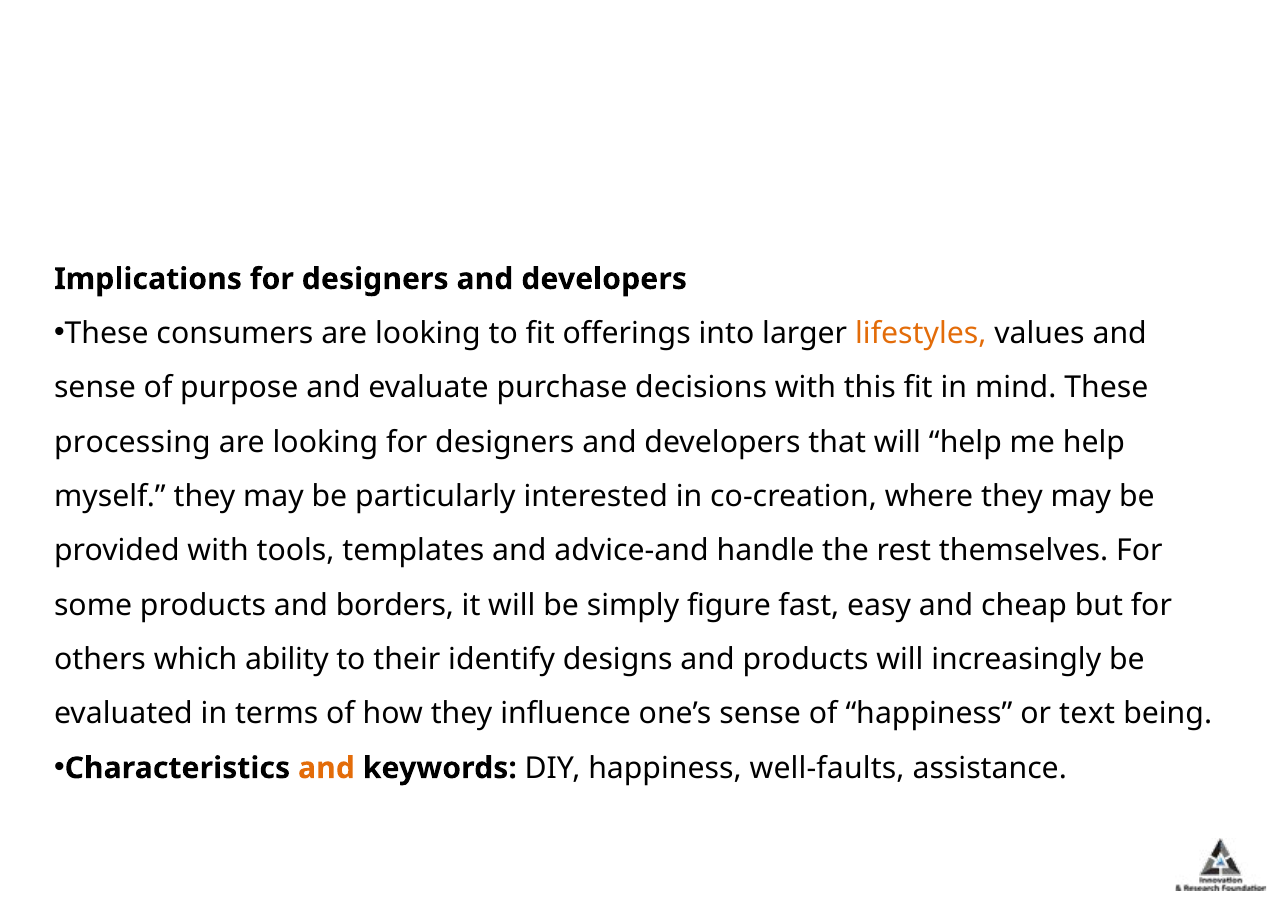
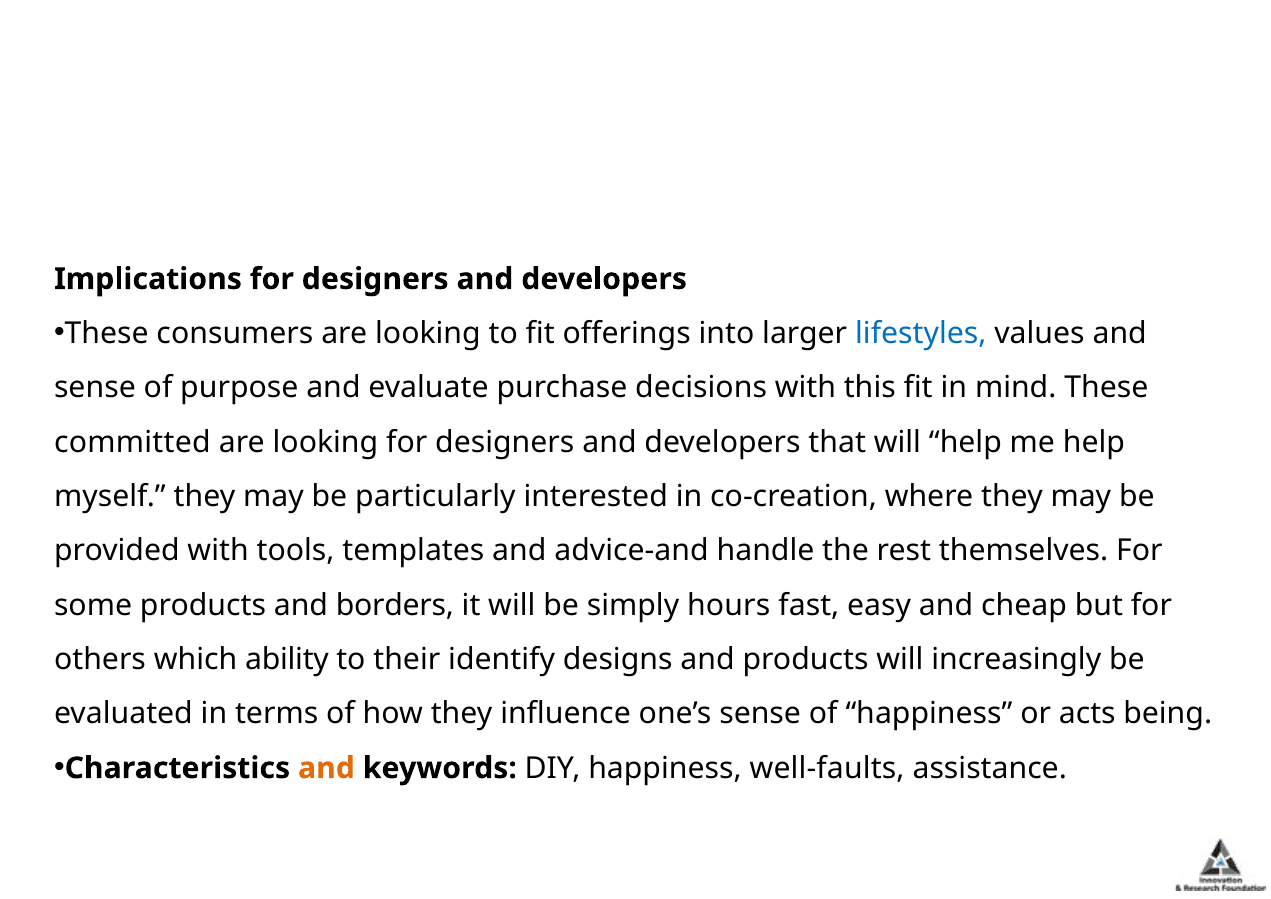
lifestyles colour: orange -> blue
processing: processing -> committed
figure: figure -> hours
text: text -> acts
